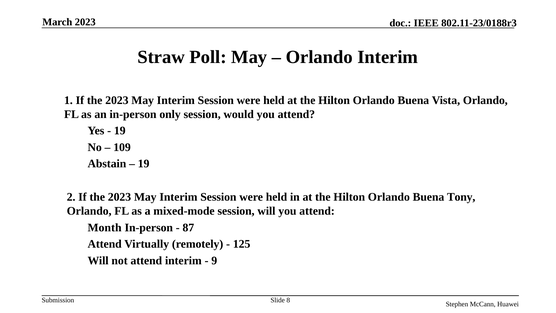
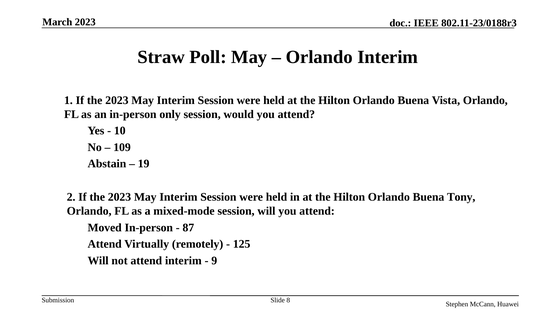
19 at (120, 131): 19 -> 10
Month: Month -> Moved
